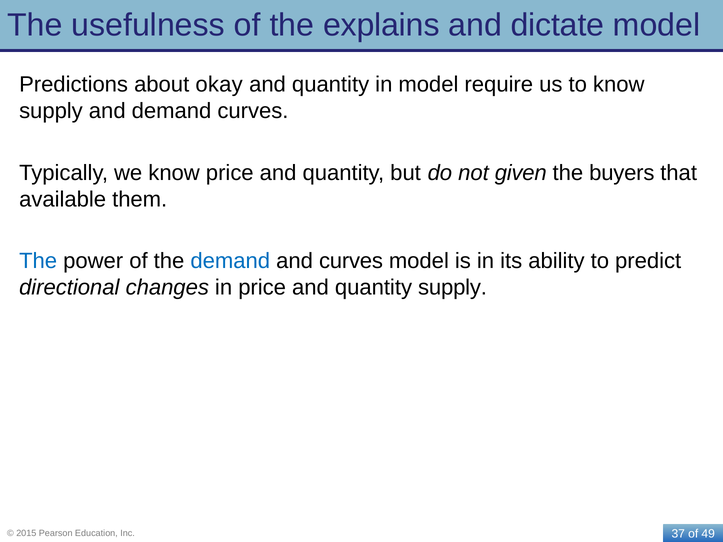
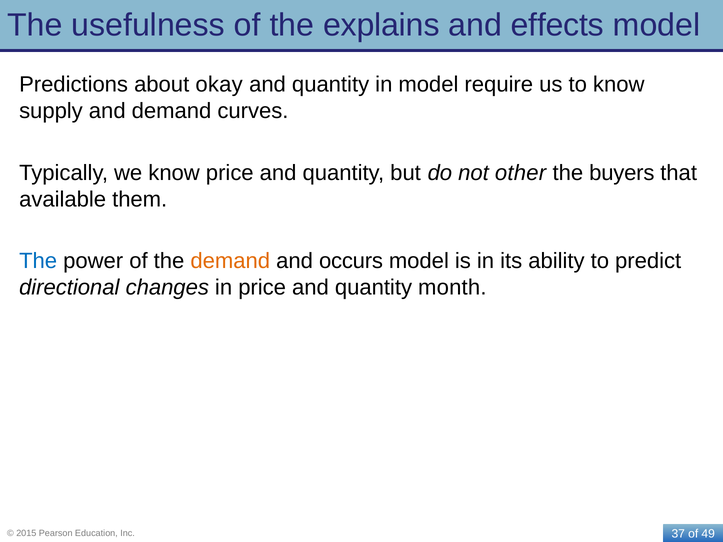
dictate: dictate -> effects
given: given -> other
demand at (230, 261) colour: blue -> orange
and curves: curves -> occurs
quantity supply: supply -> month
